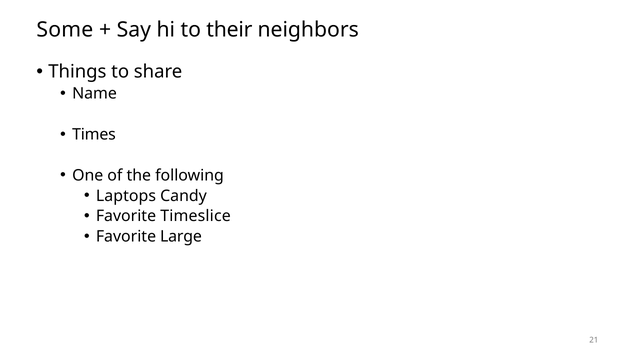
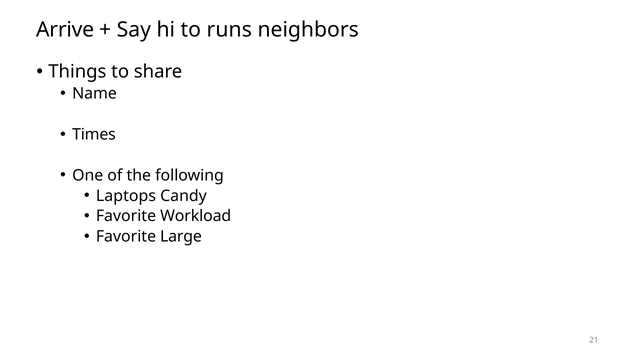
Some: Some -> Arrive
their: their -> runs
Timeslice: Timeslice -> Workload
